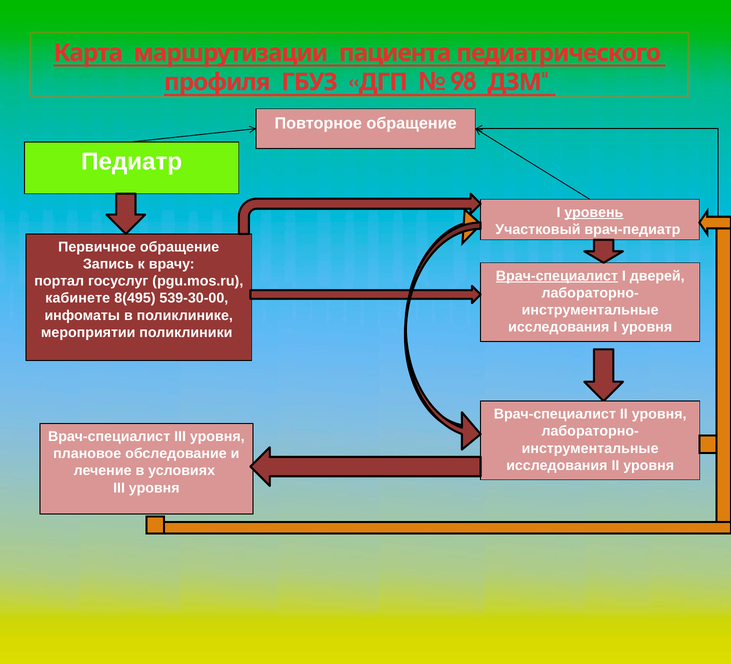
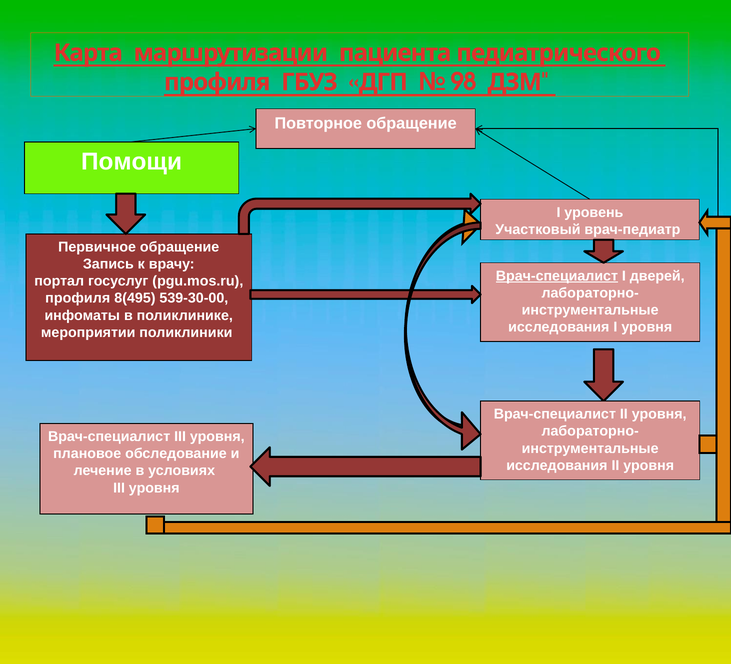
Педиатр: Педиатр -> Помощи
уровень underline: present -> none
кабинете at (78, 298): кабинете -> профиля
